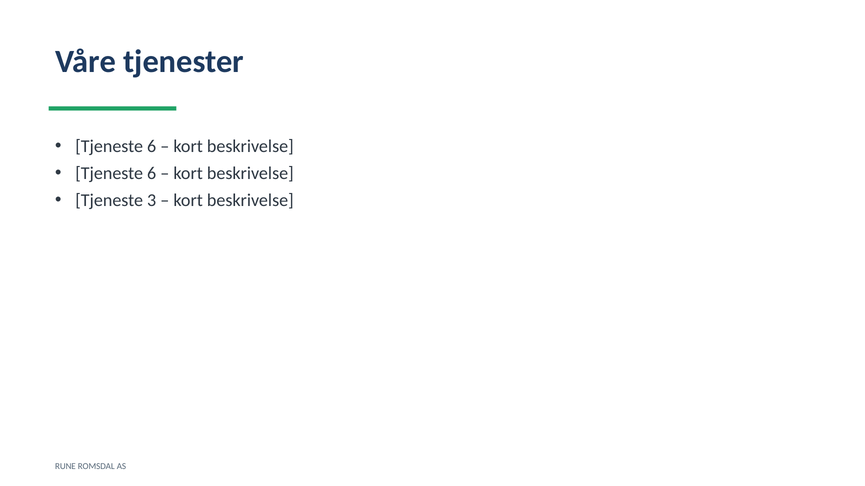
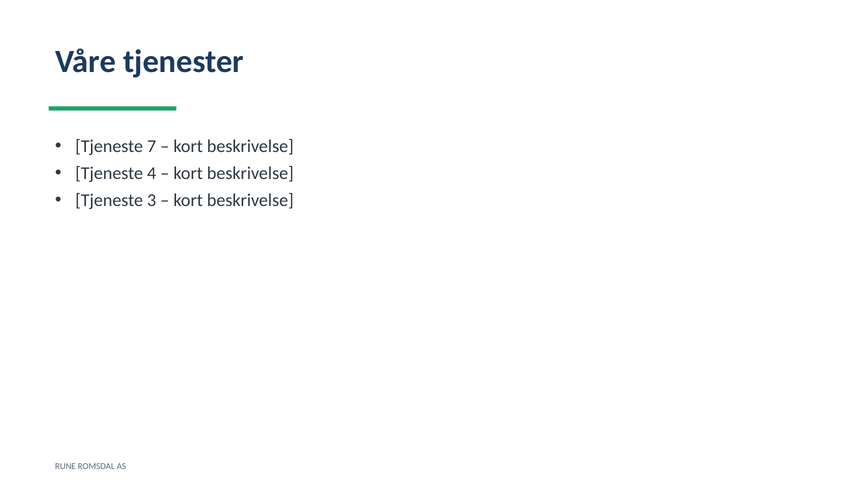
6 at (152, 147): 6 -> 7
6 at (152, 174): 6 -> 4
